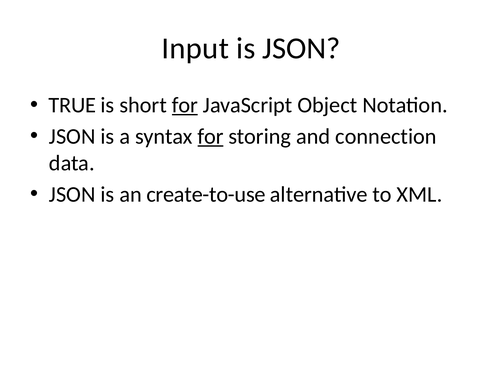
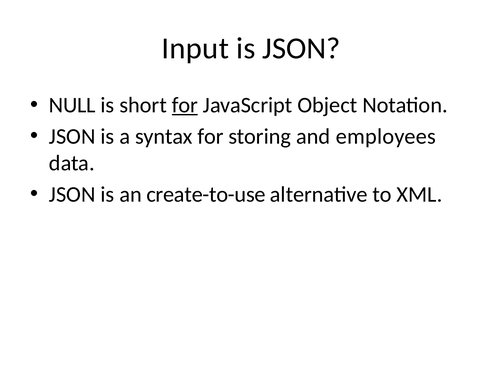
TRUE: TRUE -> NULL
for at (211, 137) underline: present -> none
connection: connection -> employees
